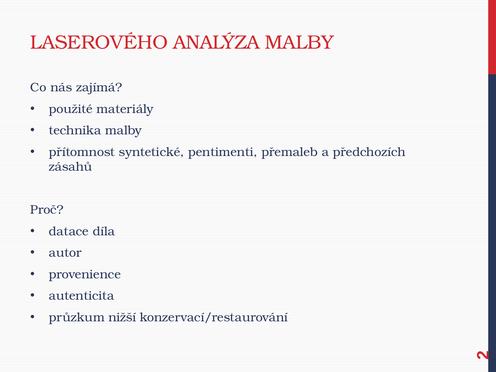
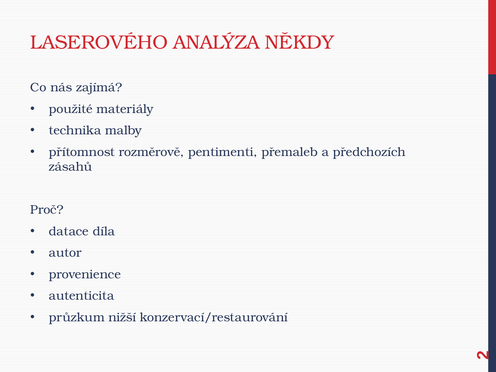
ANALÝZA MALBY: MALBY -> NĚKDY
syntetické: syntetické -> rozměrově
